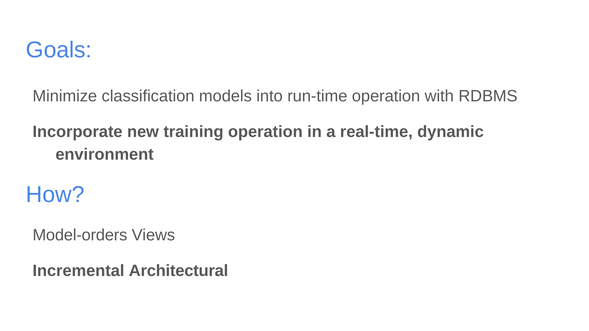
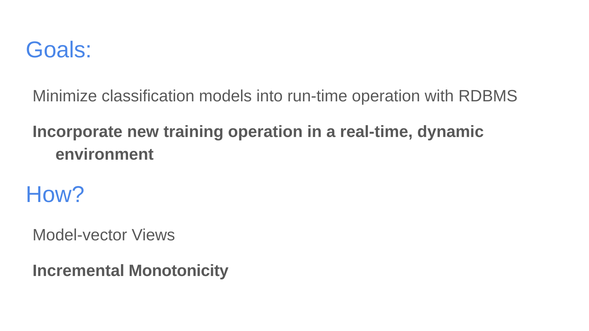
Model-orders: Model-orders -> Model-vector
Architectural: Architectural -> Monotonicity
